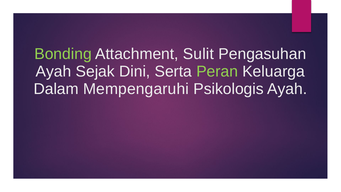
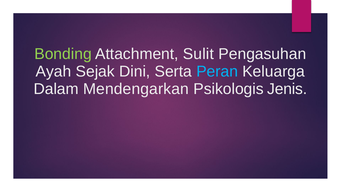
Peran colour: light green -> light blue
Mempengaruhi: Mempengaruhi -> Mendengarkan
Psikologis Ayah: Ayah -> Jenis
